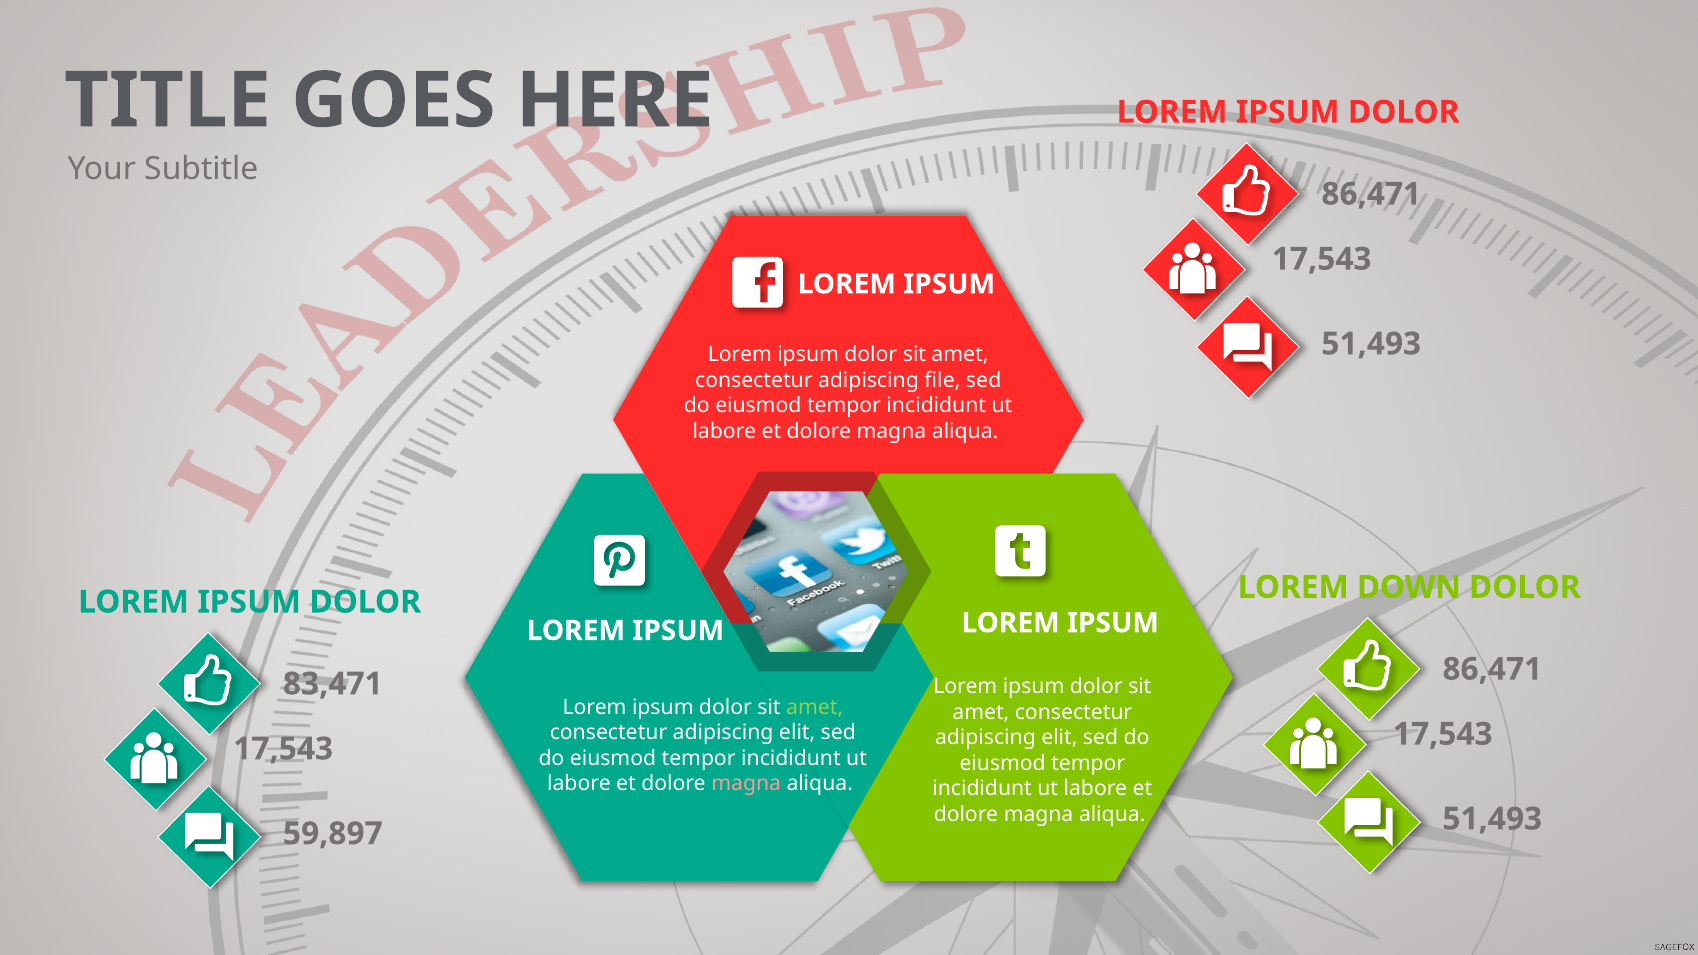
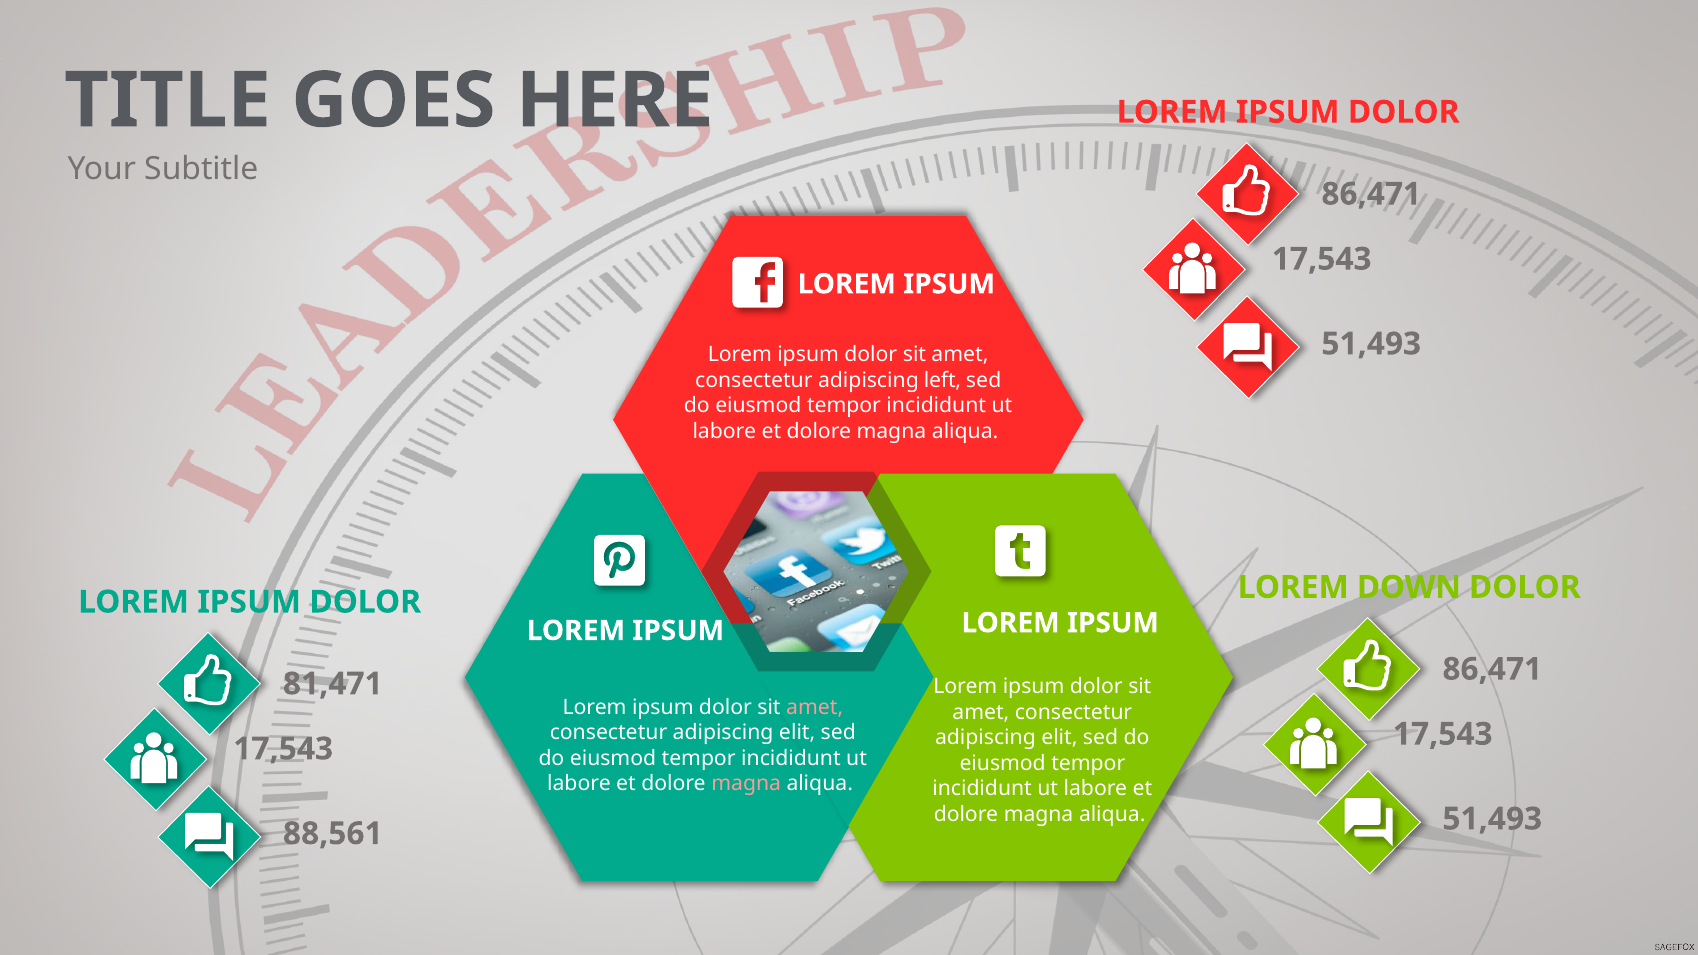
file: file -> left
83,471: 83,471 -> 81,471
amet at (815, 707) colour: light green -> pink
59,897: 59,897 -> 88,561
